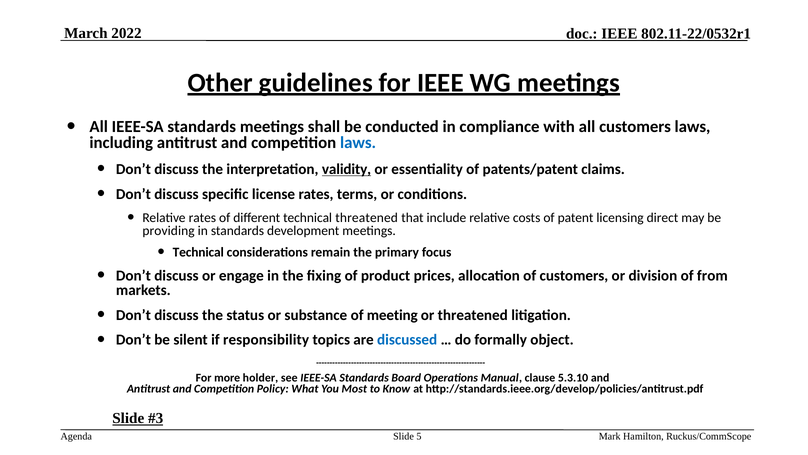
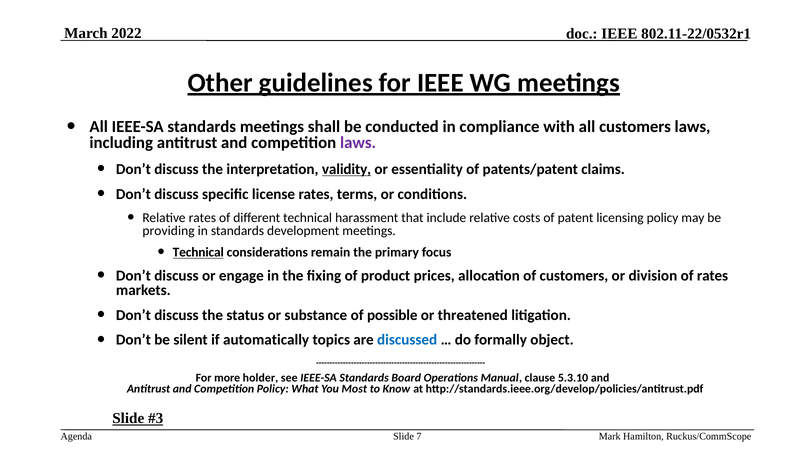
laws at (358, 143) colour: blue -> purple
technical threatened: threatened -> harassment
licensing direct: direct -> policy
Technical at (198, 252) underline: none -> present
of from: from -> rates
meeting: meeting -> possible
responsibility: responsibility -> automatically
5: 5 -> 7
